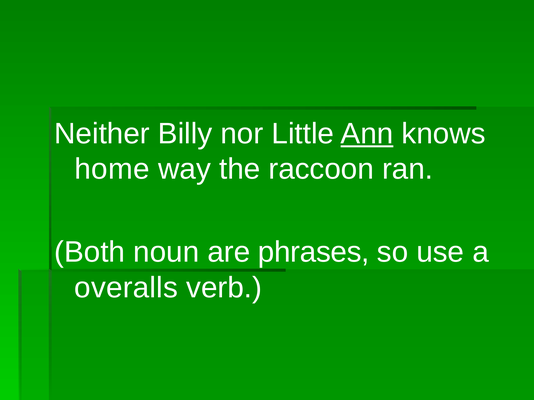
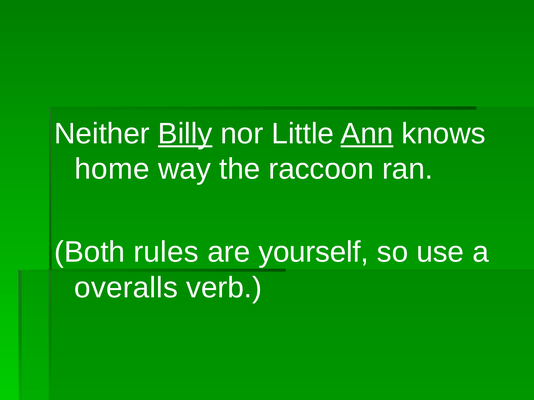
Billy underline: none -> present
noun: noun -> rules
phrases: phrases -> yourself
